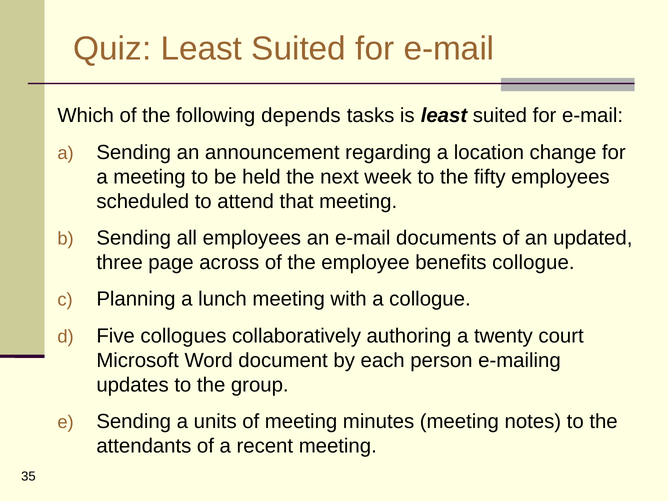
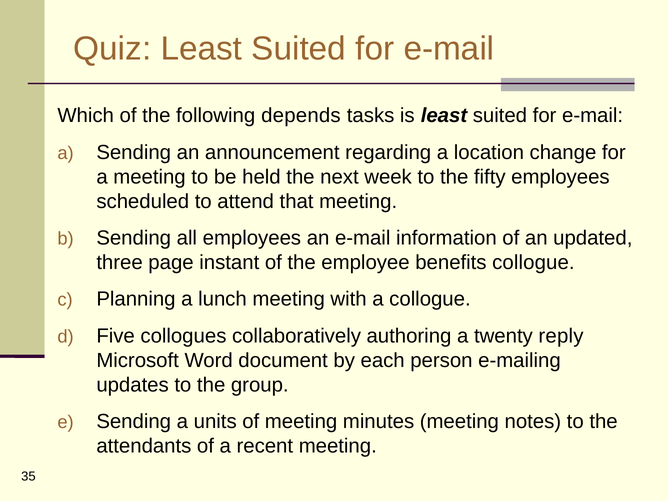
documents: documents -> information
across: across -> instant
court: court -> reply
